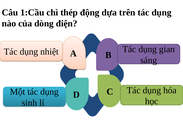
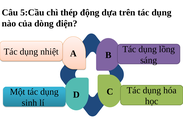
1:Cầu: 1:Cầu -> 5:Cầu
gian: gian -> lồng
